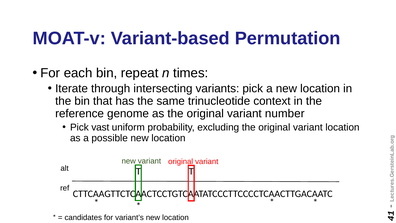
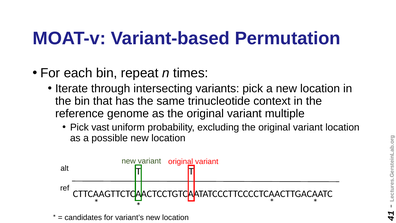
number: number -> multiple
